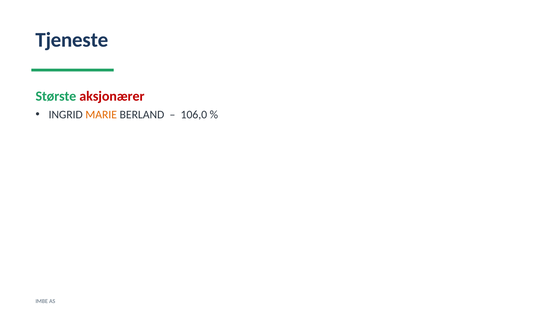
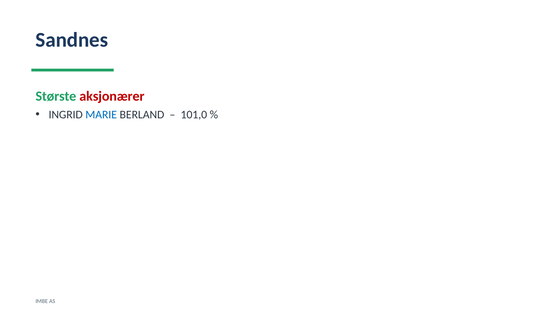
Tjeneste: Tjeneste -> Sandnes
MARIE colour: orange -> blue
106,0: 106,0 -> 101,0
